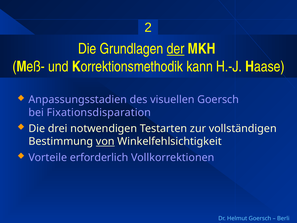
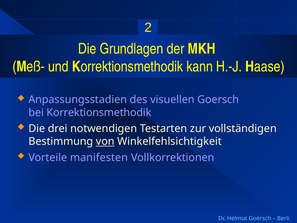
der underline: present -> none
bei Fixationsdisparation: Fixationsdisparation -> Korrektionsmethodik
erforderlich: erforderlich -> manifesten
